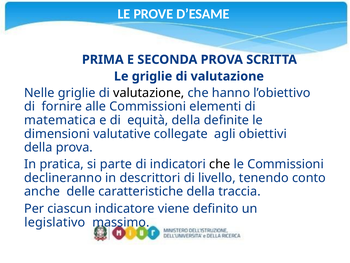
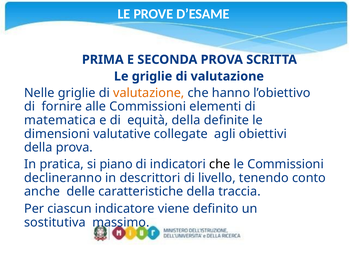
valutazione at (149, 93) colour: black -> orange
parte: parte -> piano
legislativo: legislativo -> sostitutiva
